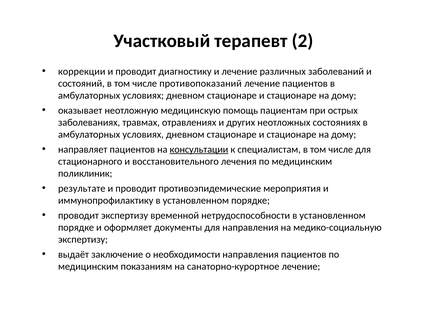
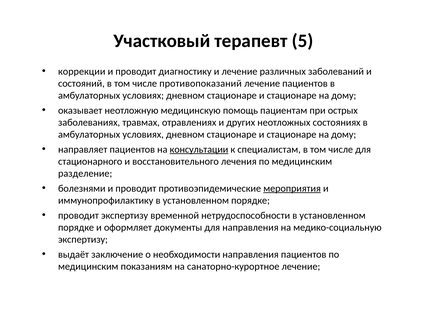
2: 2 -> 5
поликлиник: поликлиник -> разделение
результате: результате -> болезнями
мероприятия underline: none -> present
